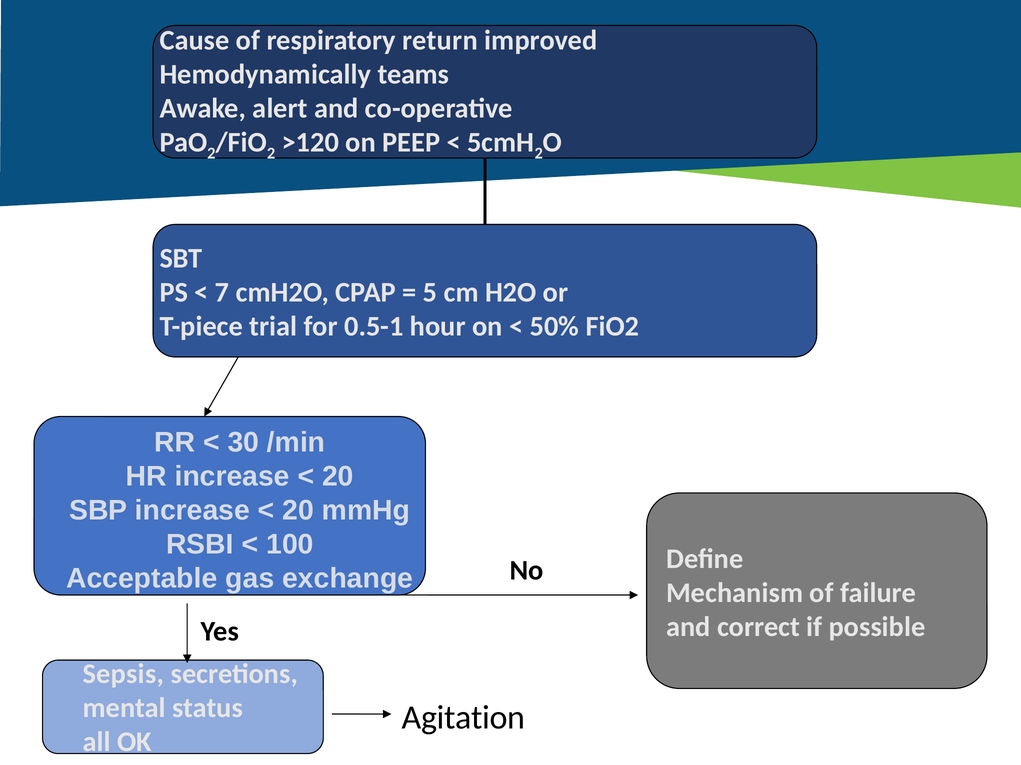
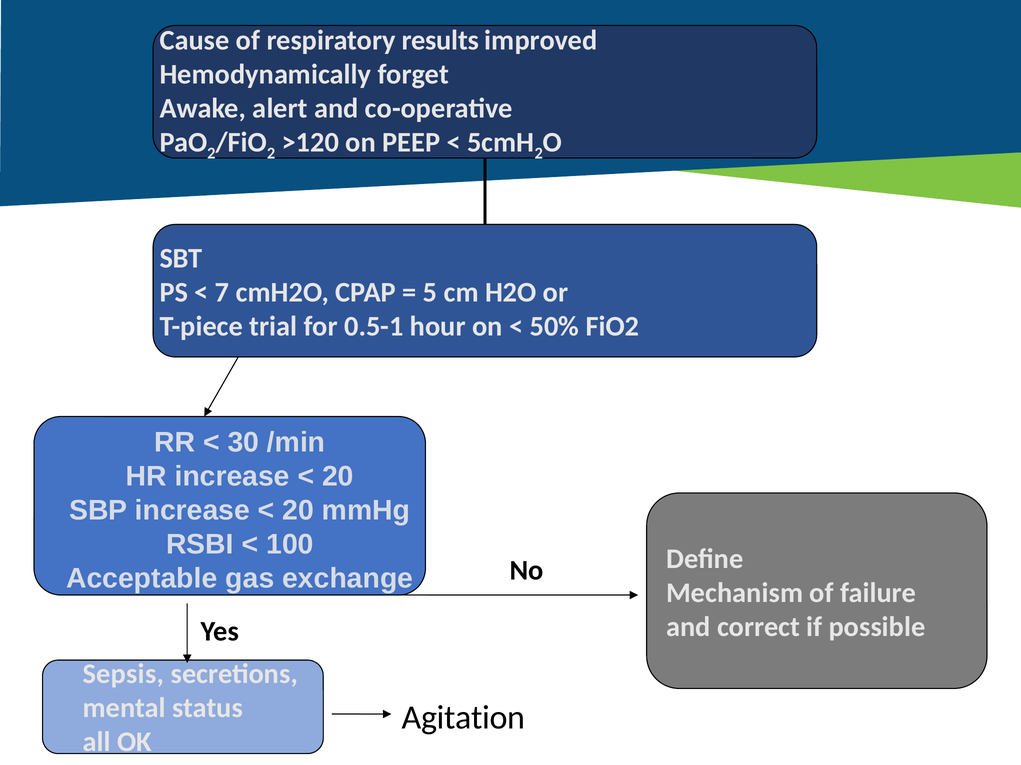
return: return -> results
teams: teams -> forget
